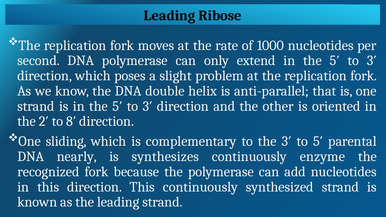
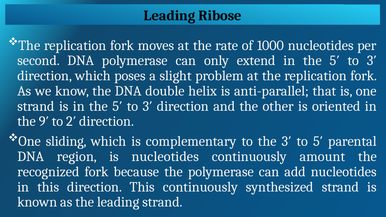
2′: 2′ -> 9′
8′: 8′ -> 2′
nearly: nearly -> region
is synthesizes: synthesizes -> nucleotides
enzyme: enzyme -> amount
